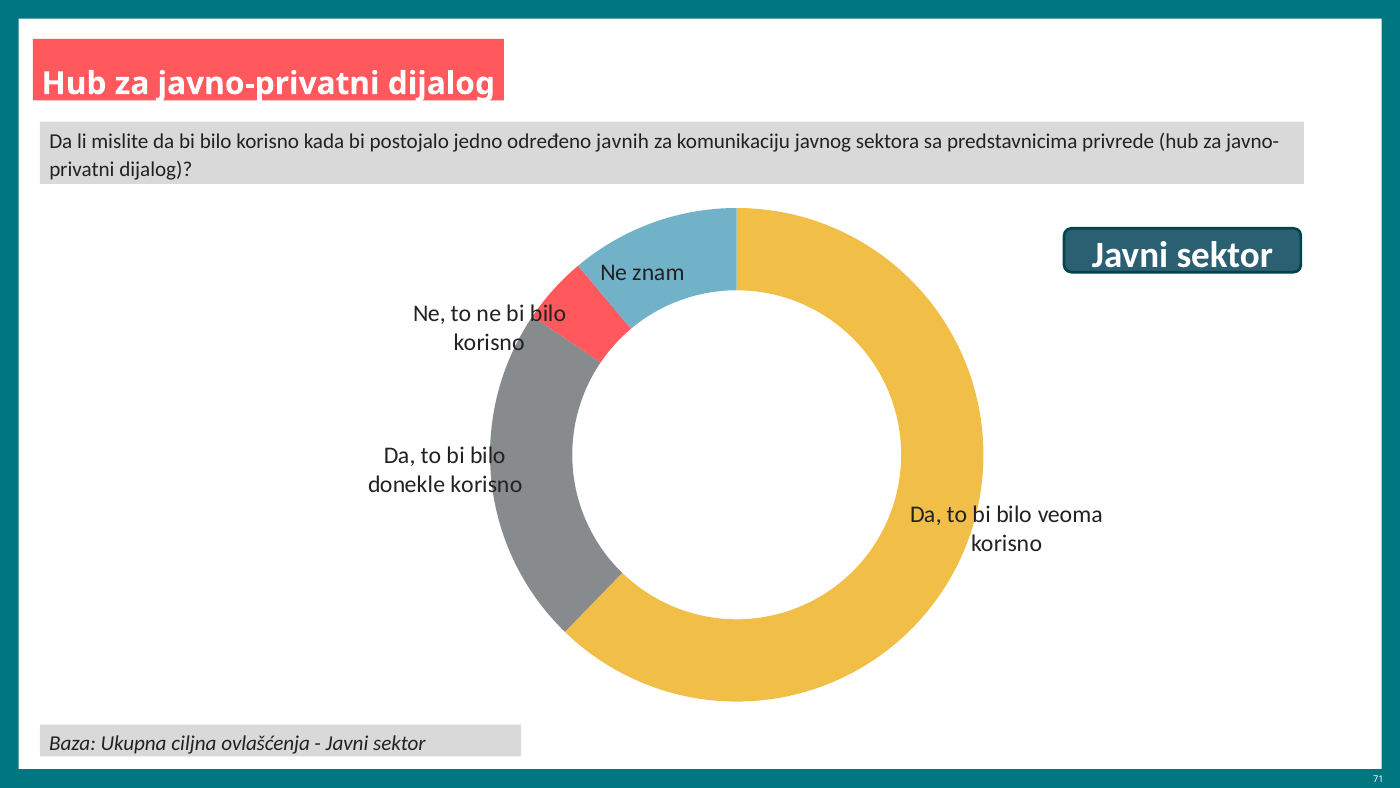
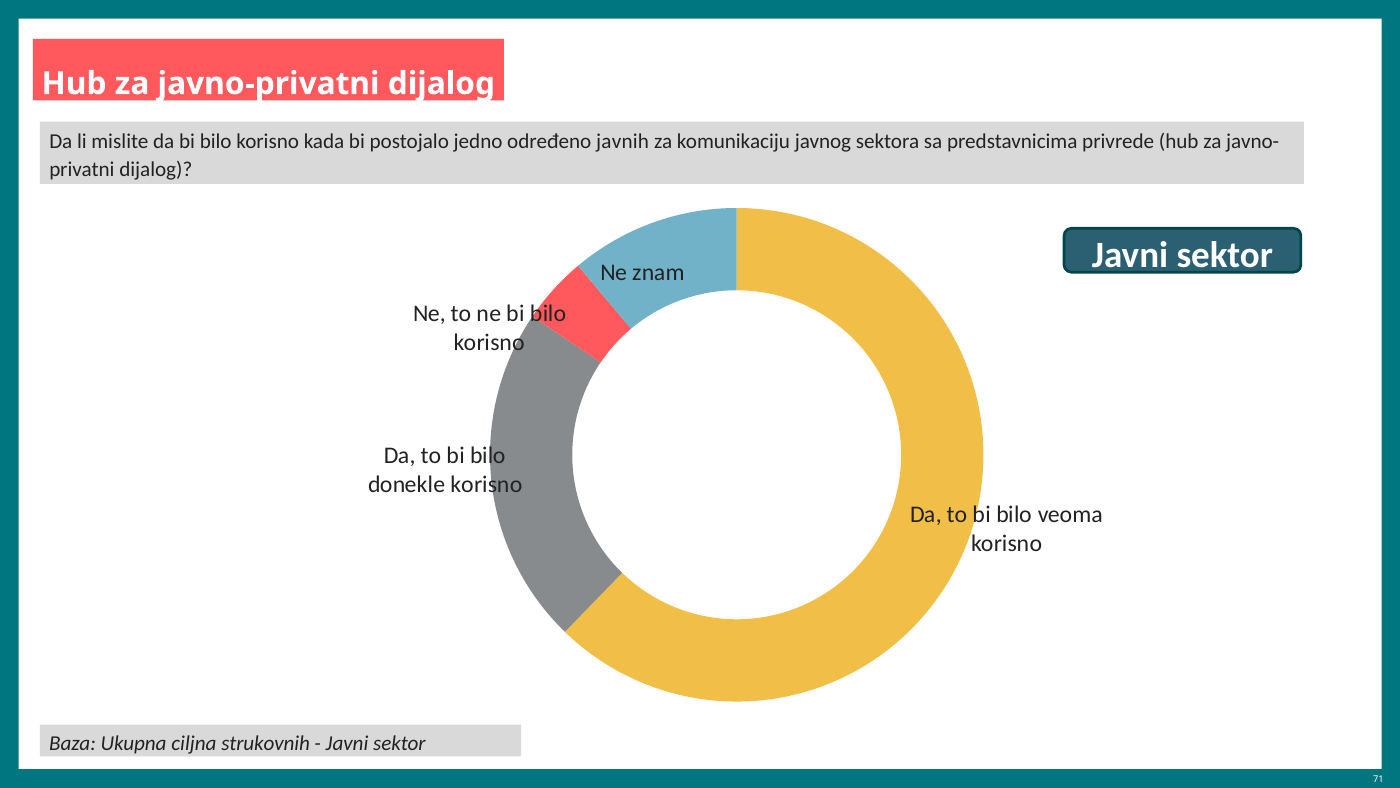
ovlašćenja: ovlašćenja -> strukovnih
